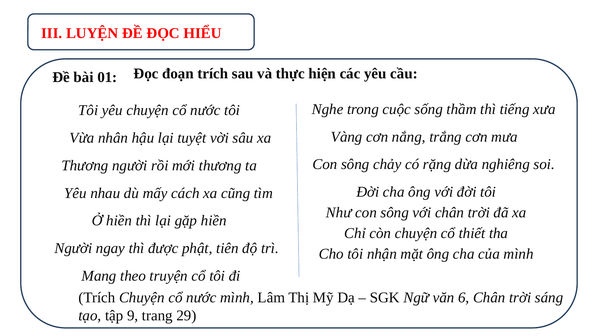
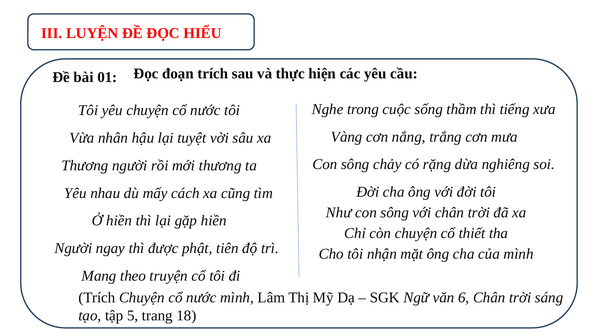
9: 9 -> 5
29: 29 -> 18
